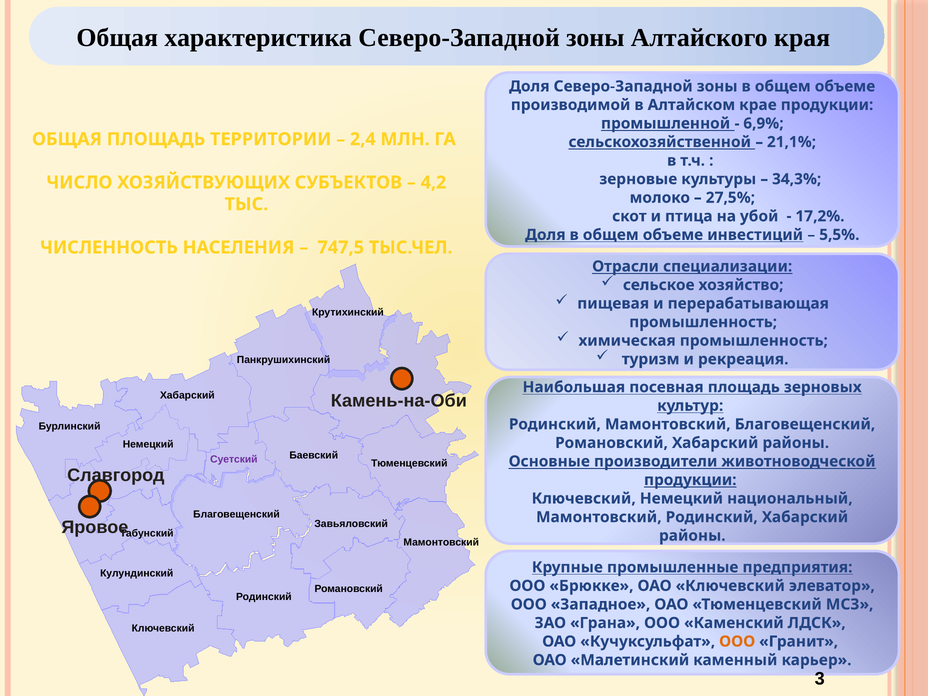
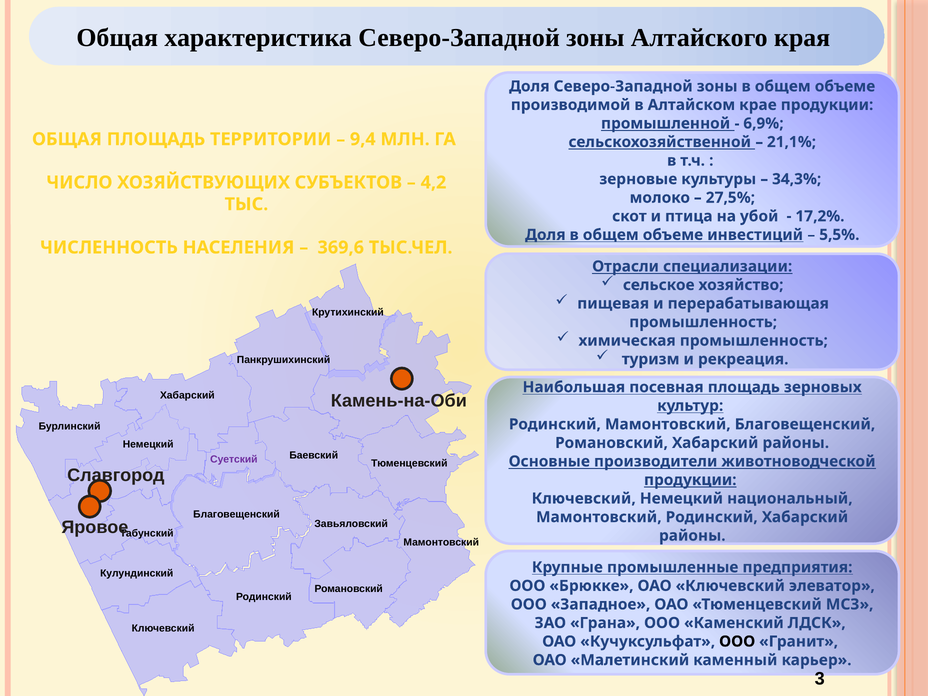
2,4: 2,4 -> 9,4
747,5: 747,5 -> 369,6
ООО at (737, 642) colour: orange -> black
